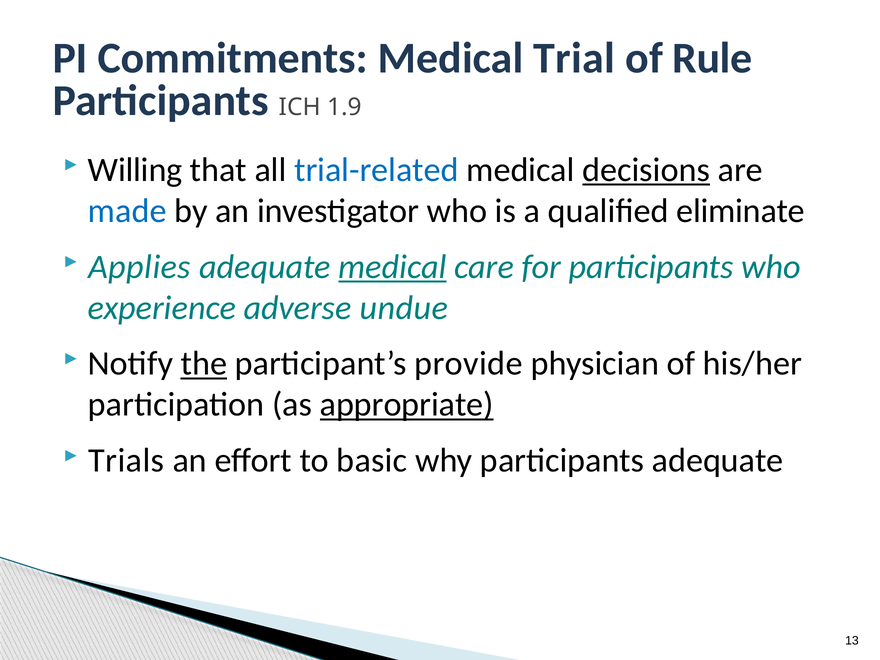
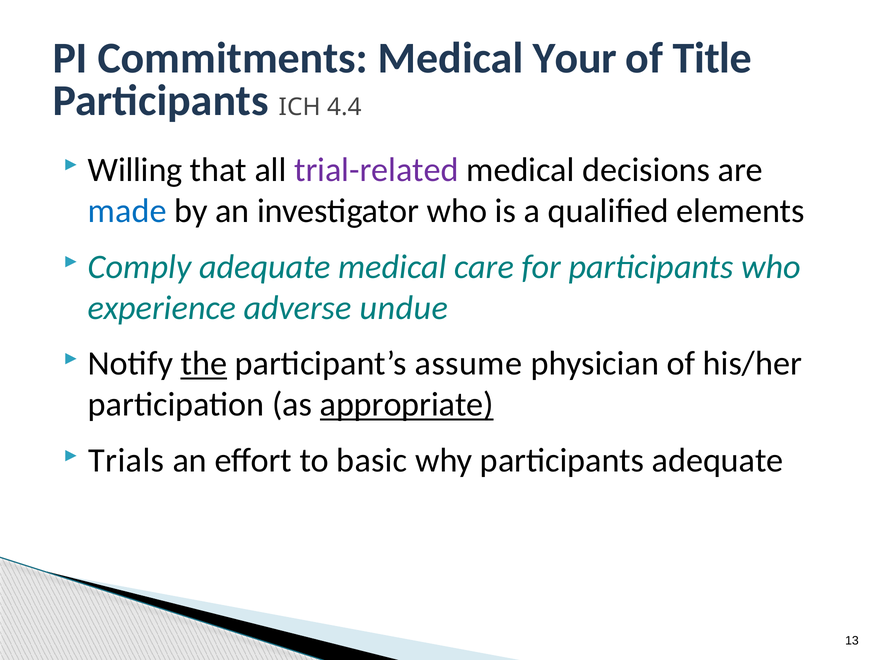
Trial: Trial -> Your
Rule: Rule -> Title
1.9: 1.9 -> 4.4
trial-related colour: blue -> purple
decisions underline: present -> none
eliminate: eliminate -> elements
Applies: Applies -> Comply
medical at (393, 267) underline: present -> none
provide: provide -> assume
